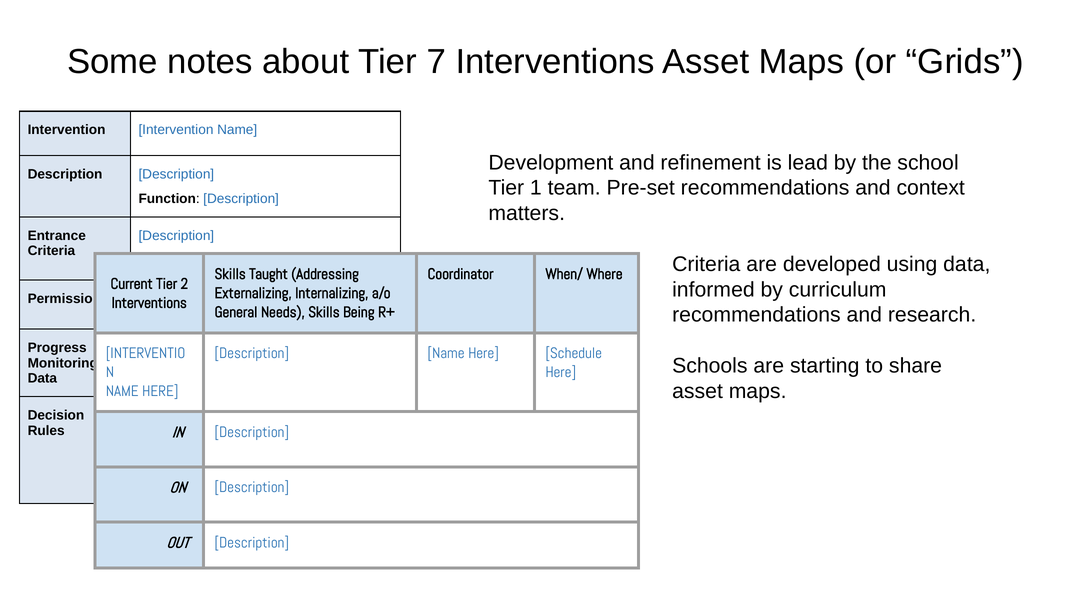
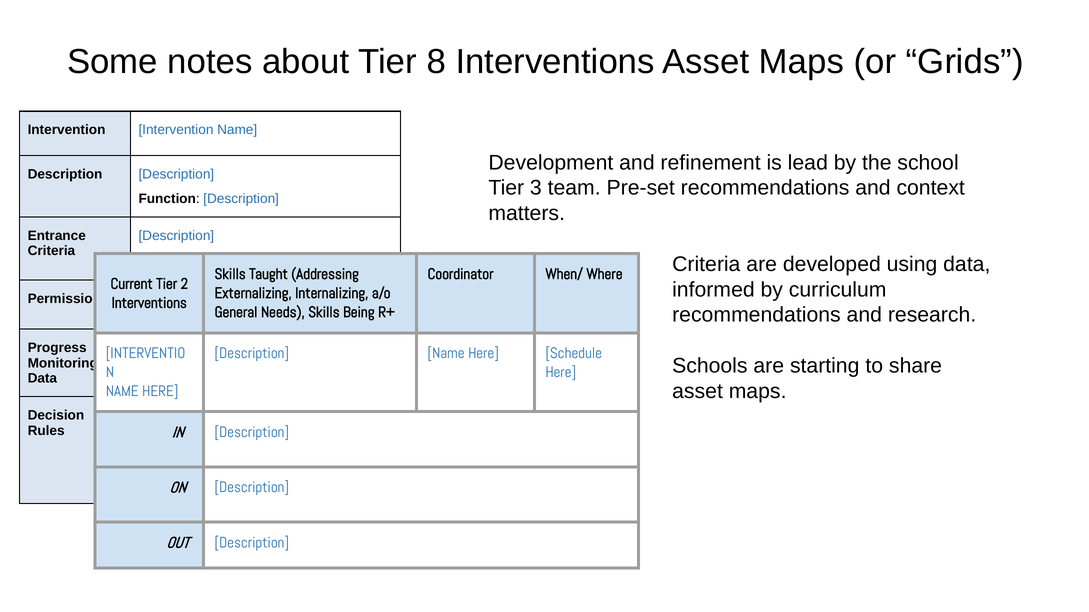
7: 7 -> 8
1: 1 -> 3
